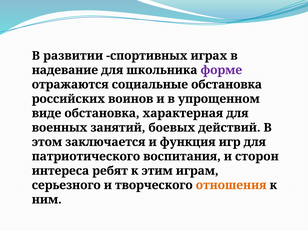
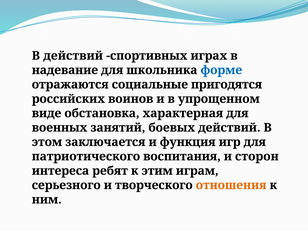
В развитии: развитии -> действий
форме colour: purple -> blue
социальные обстановка: обстановка -> пригодятся
